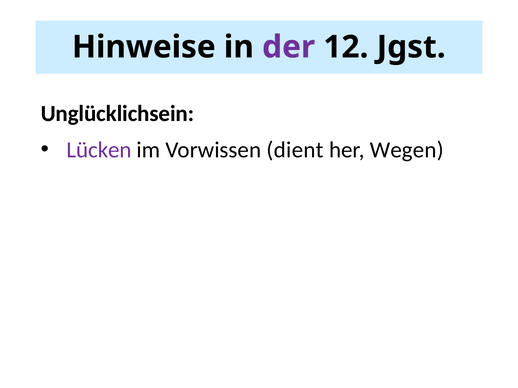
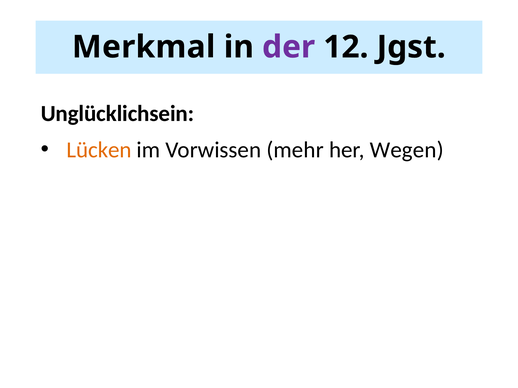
Hinweise: Hinweise -> Merkmal
Lücken colour: purple -> orange
dient: dient -> mehr
